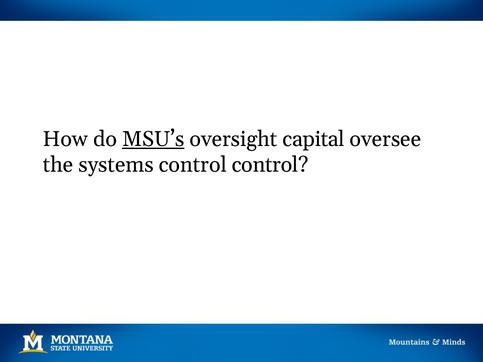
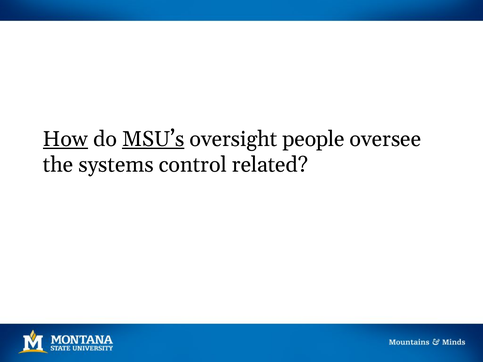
How underline: none -> present
capital: capital -> people
control control: control -> related
